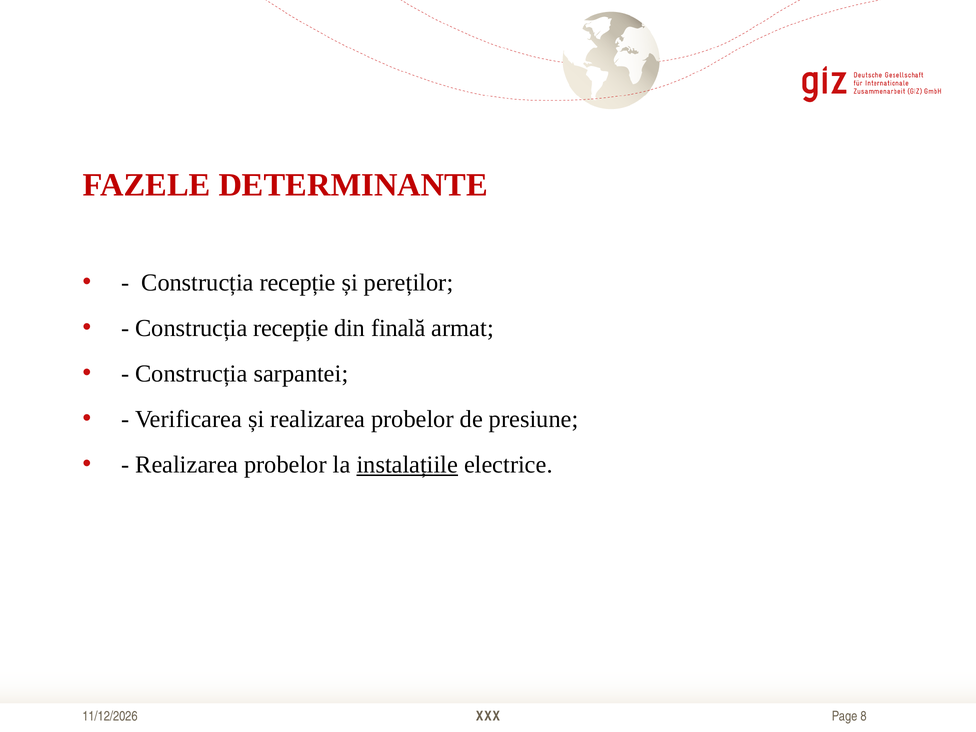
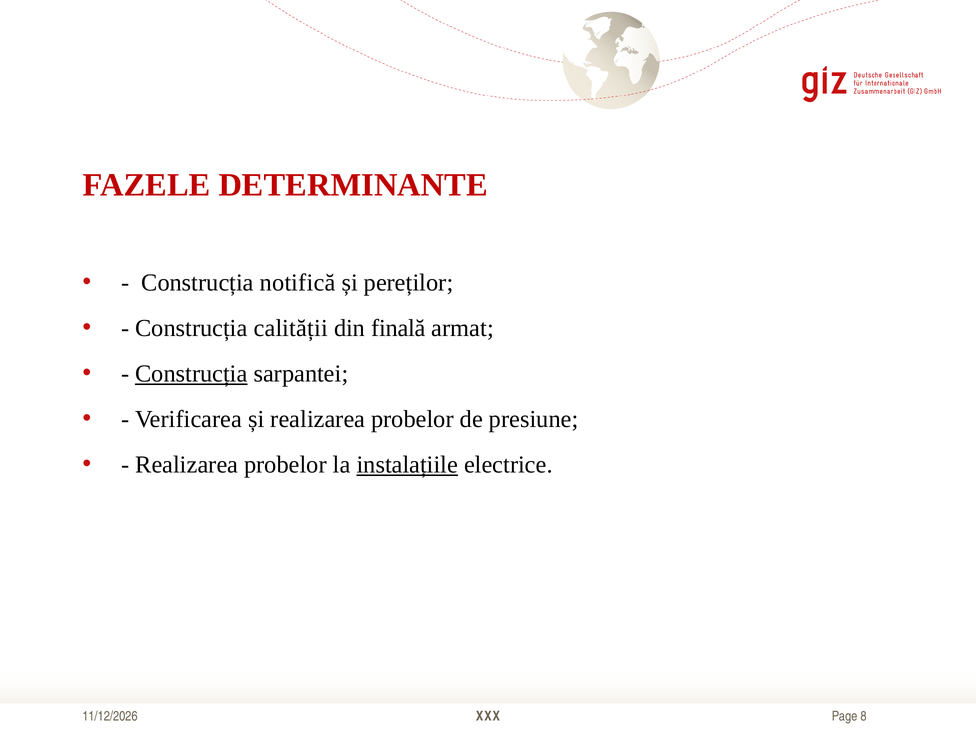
recepție at (298, 283): recepție -> notifică
recepție at (291, 328): recepție -> calității
Construcția at (191, 374) underline: none -> present
